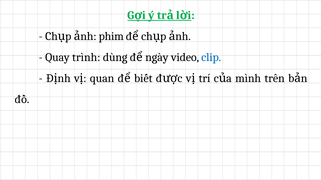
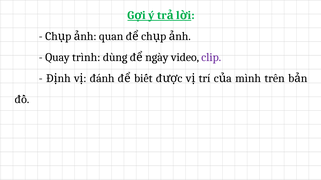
phim: phim -> quan
clip colour: blue -> purple
quan: quan -> đánh
